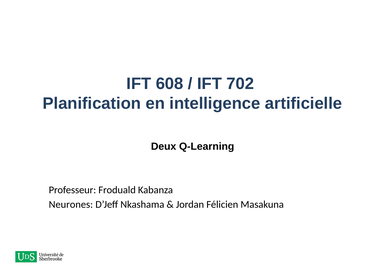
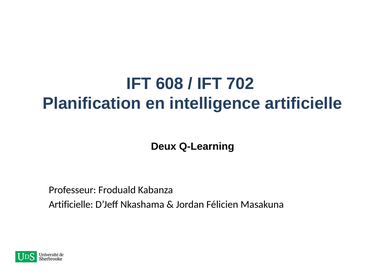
Neurones at (71, 204): Neurones -> Artificielle
